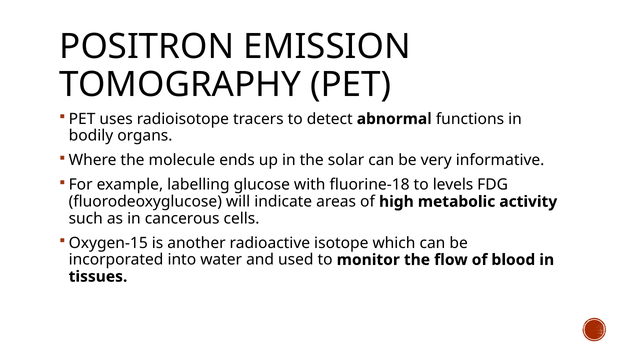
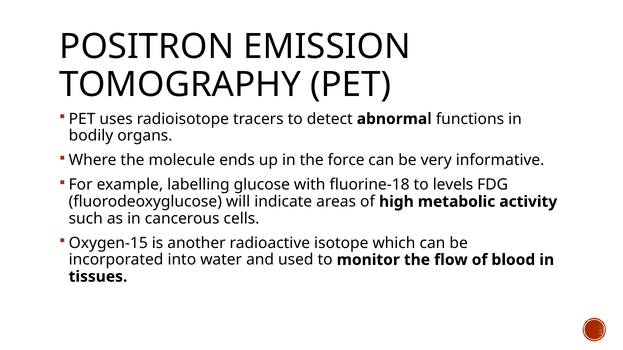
solar: solar -> force
